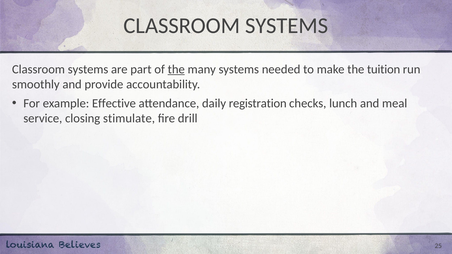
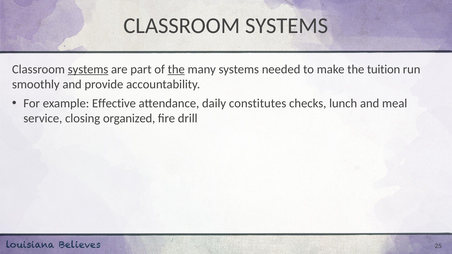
systems at (88, 69) underline: none -> present
registration: registration -> constitutes
stimulate: stimulate -> organized
